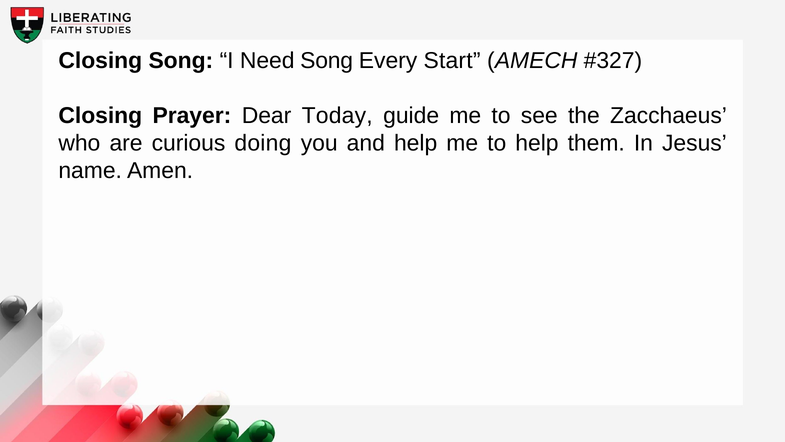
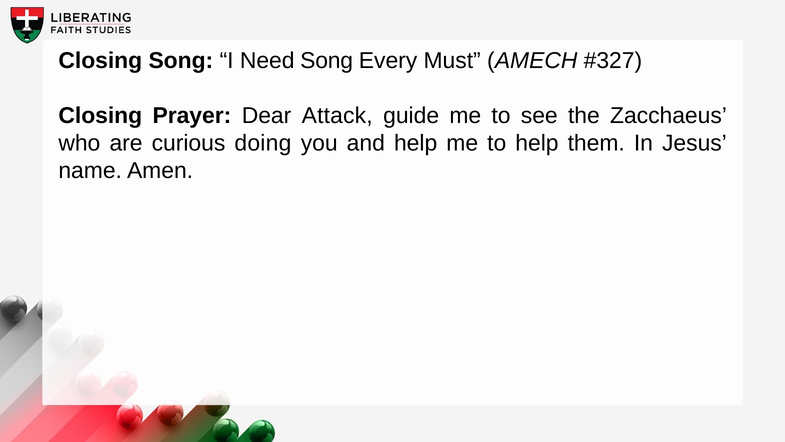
Start: Start -> Must
Today: Today -> Attack
